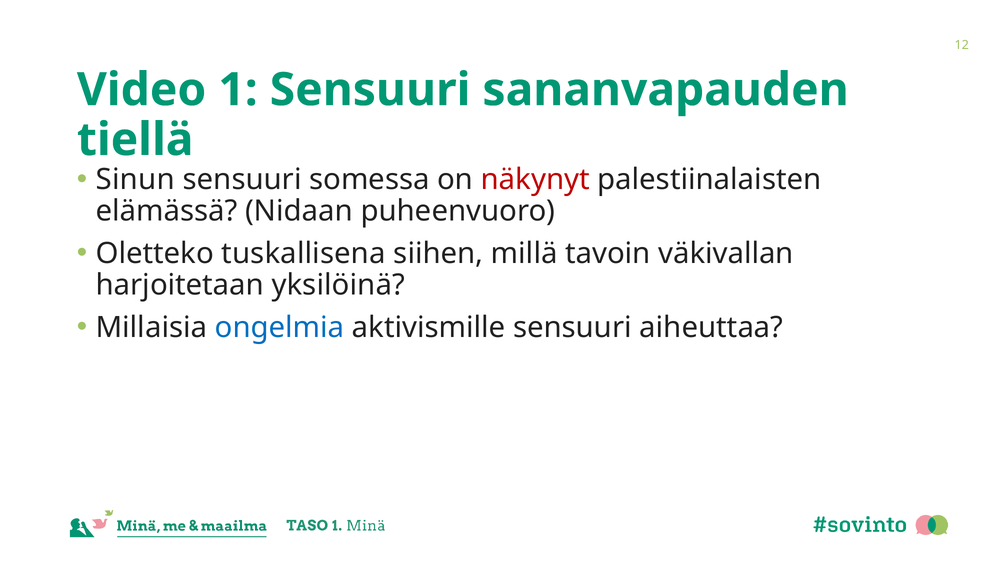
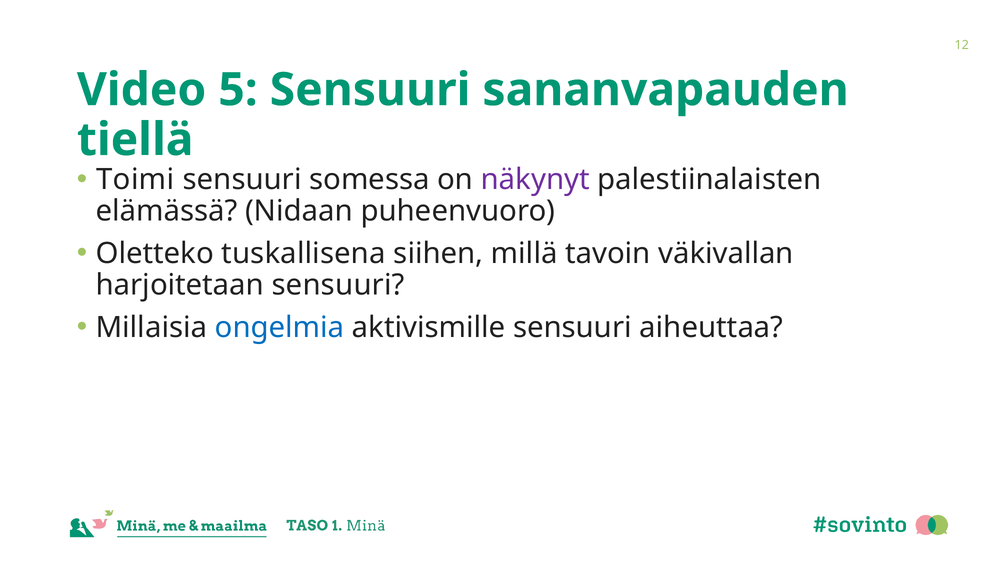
1: 1 -> 5
Sinun: Sinun -> Toimi
näkynyt colour: red -> purple
harjoitetaan yksilöinä: yksilöinä -> sensuuri
